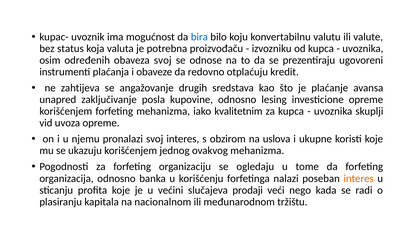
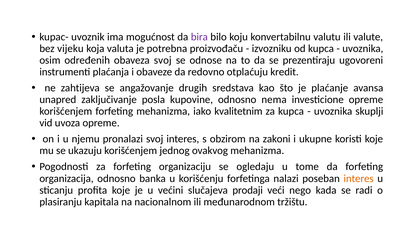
bira colour: blue -> purple
status: status -> vijeku
lesing: lesing -> nema
uslova: uslova -> zakoni
